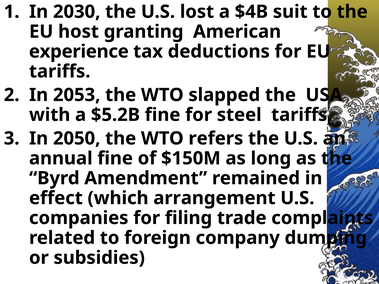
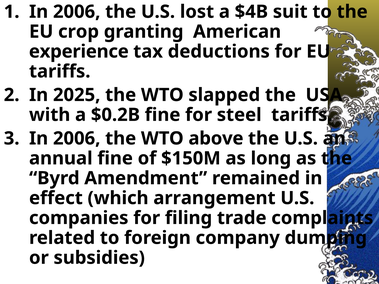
2030 at (77, 12): 2030 -> 2006
host: host -> crop
2053: 2053 -> 2025
$5.2B: $5.2B -> $0.2B
2050 at (77, 139): 2050 -> 2006
refers: refers -> above
